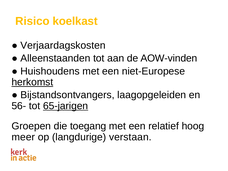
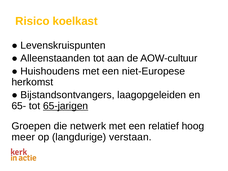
Verjaardagskosten: Verjaardagskosten -> Levenskruispunten
AOW-vinden: AOW-vinden -> AOW-cultuur
herkomst underline: present -> none
56-: 56- -> 65-
toegang: toegang -> netwerk
